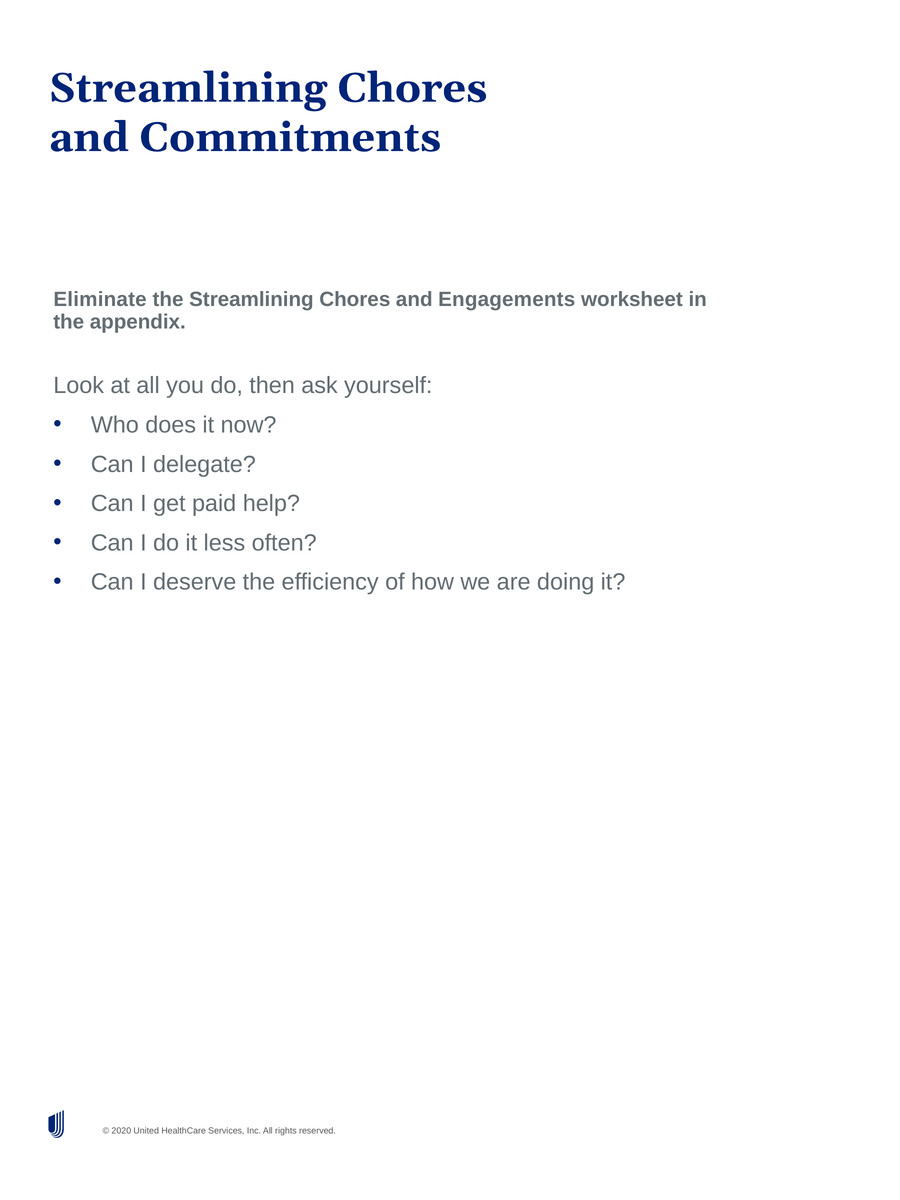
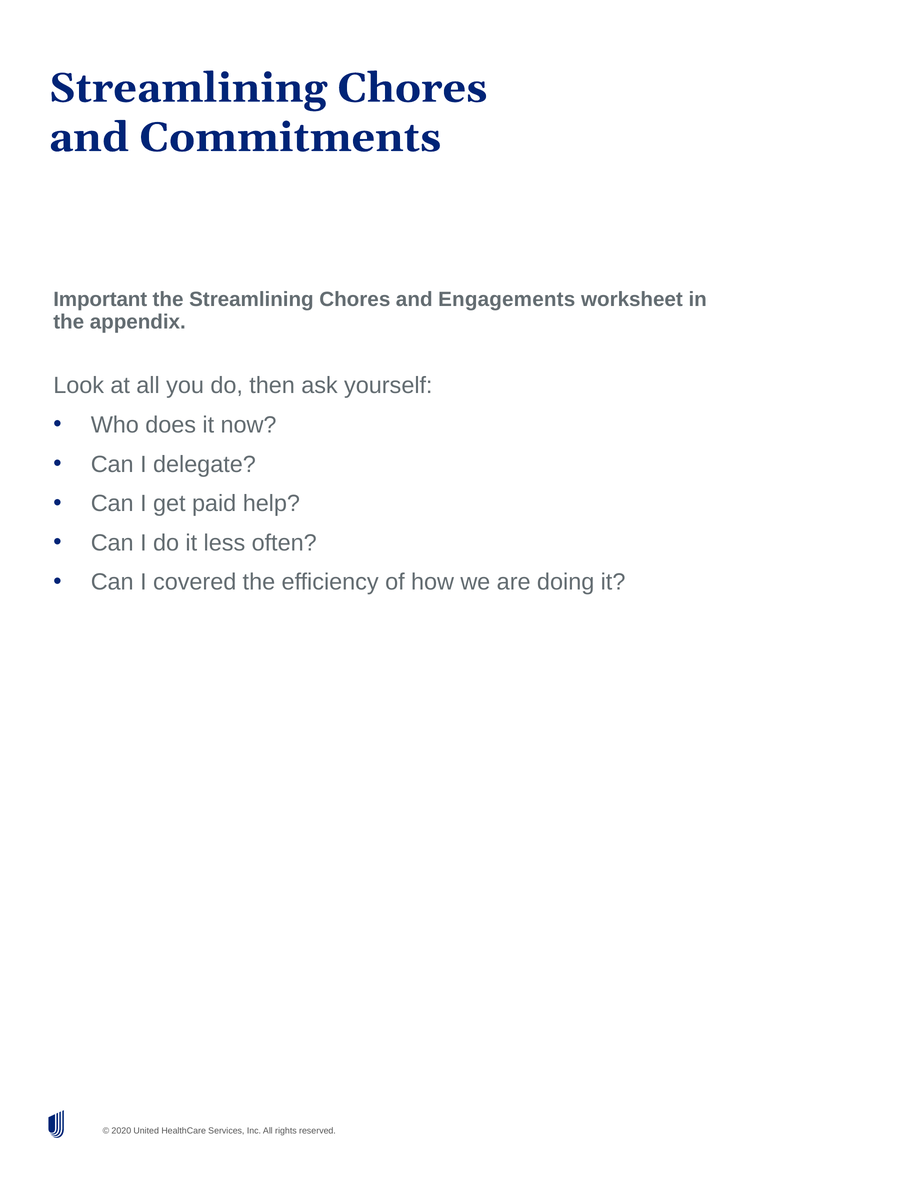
Eliminate: Eliminate -> Important
deserve: deserve -> covered
